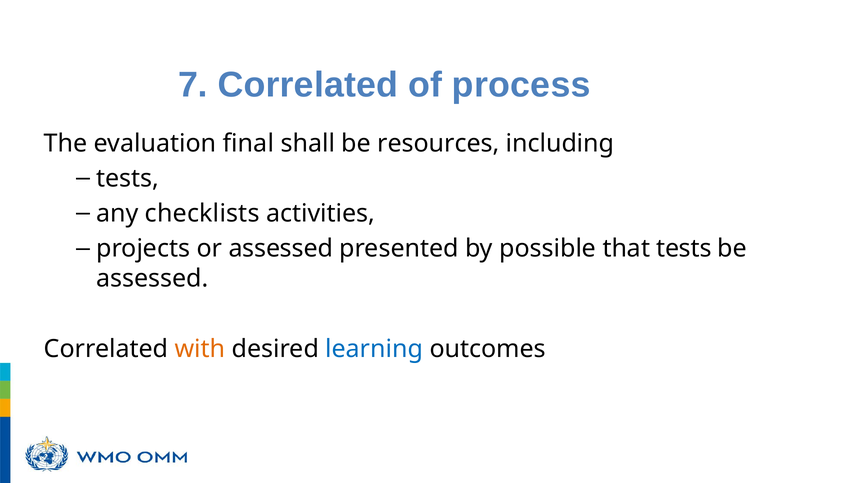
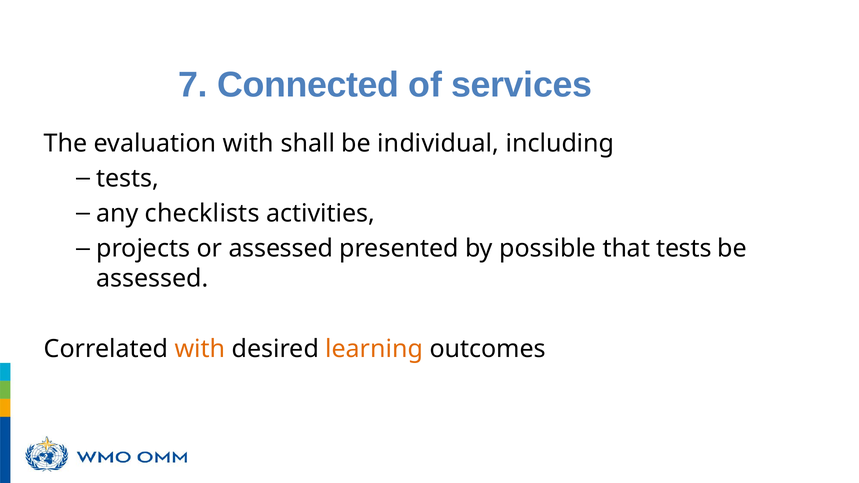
7 Correlated: Correlated -> Connected
process: process -> services
evaluation final: final -> with
resources: resources -> individual
learning colour: blue -> orange
